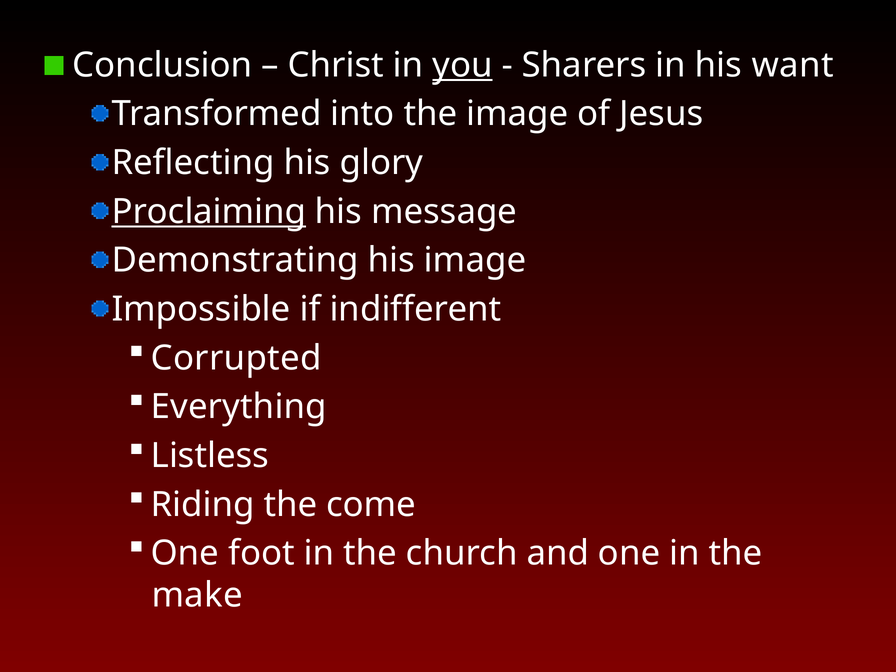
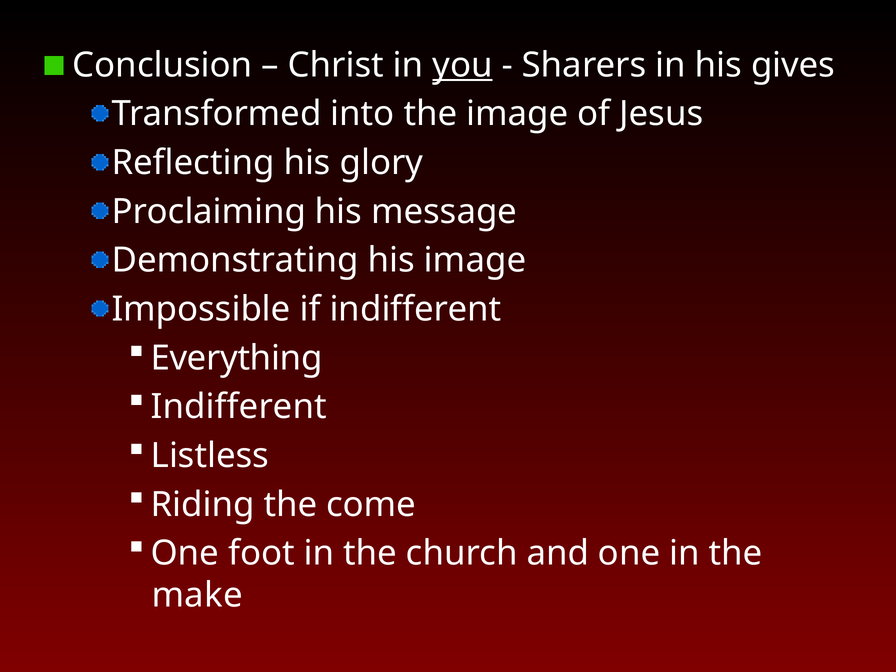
want: want -> gives
Proclaiming underline: present -> none
Corrupted: Corrupted -> Everything
Everything at (239, 407): Everything -> Indifferent
